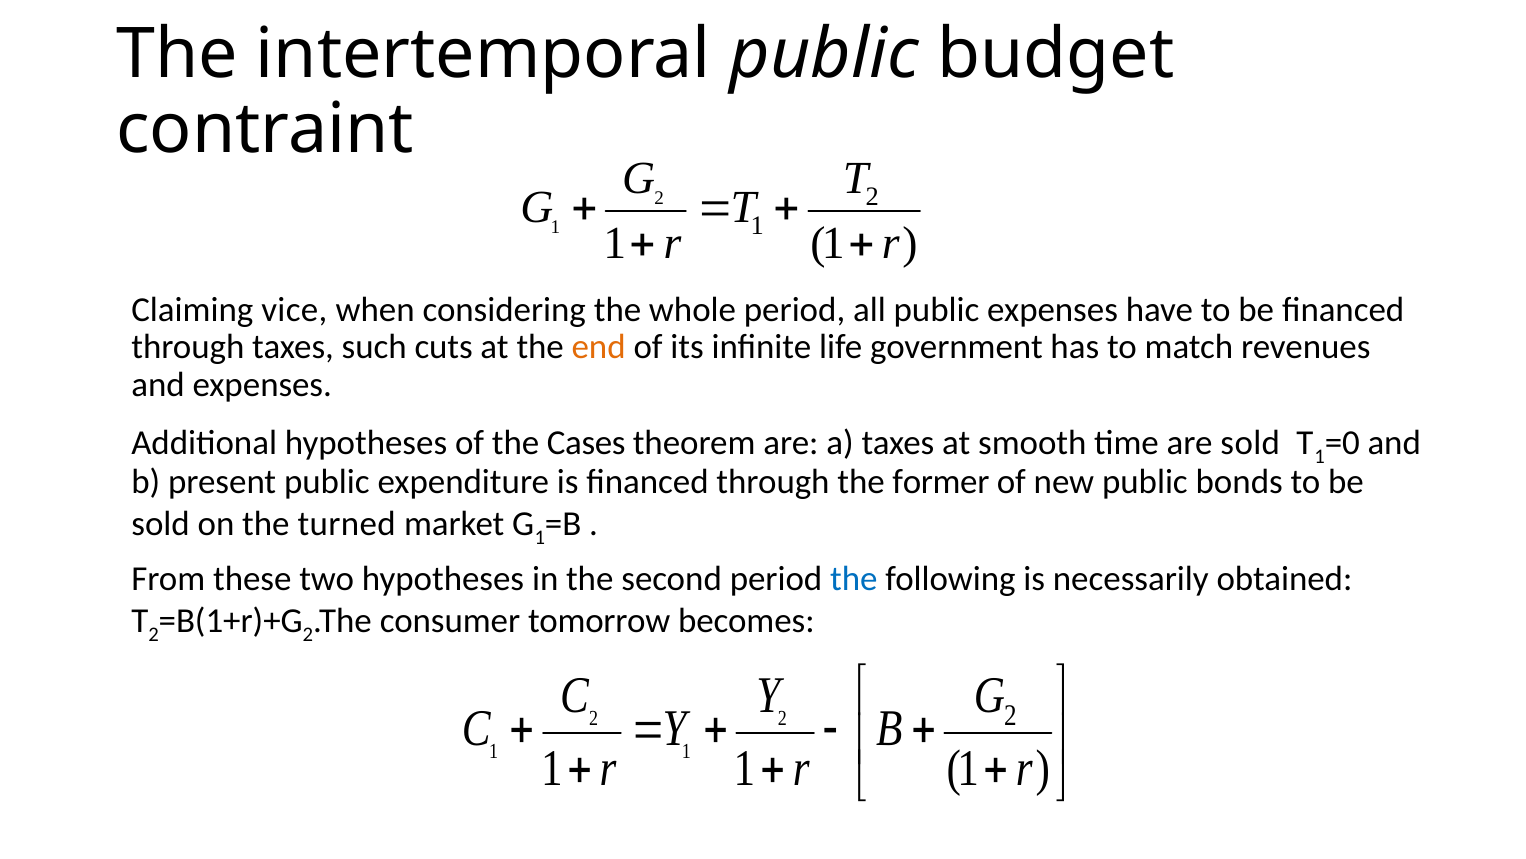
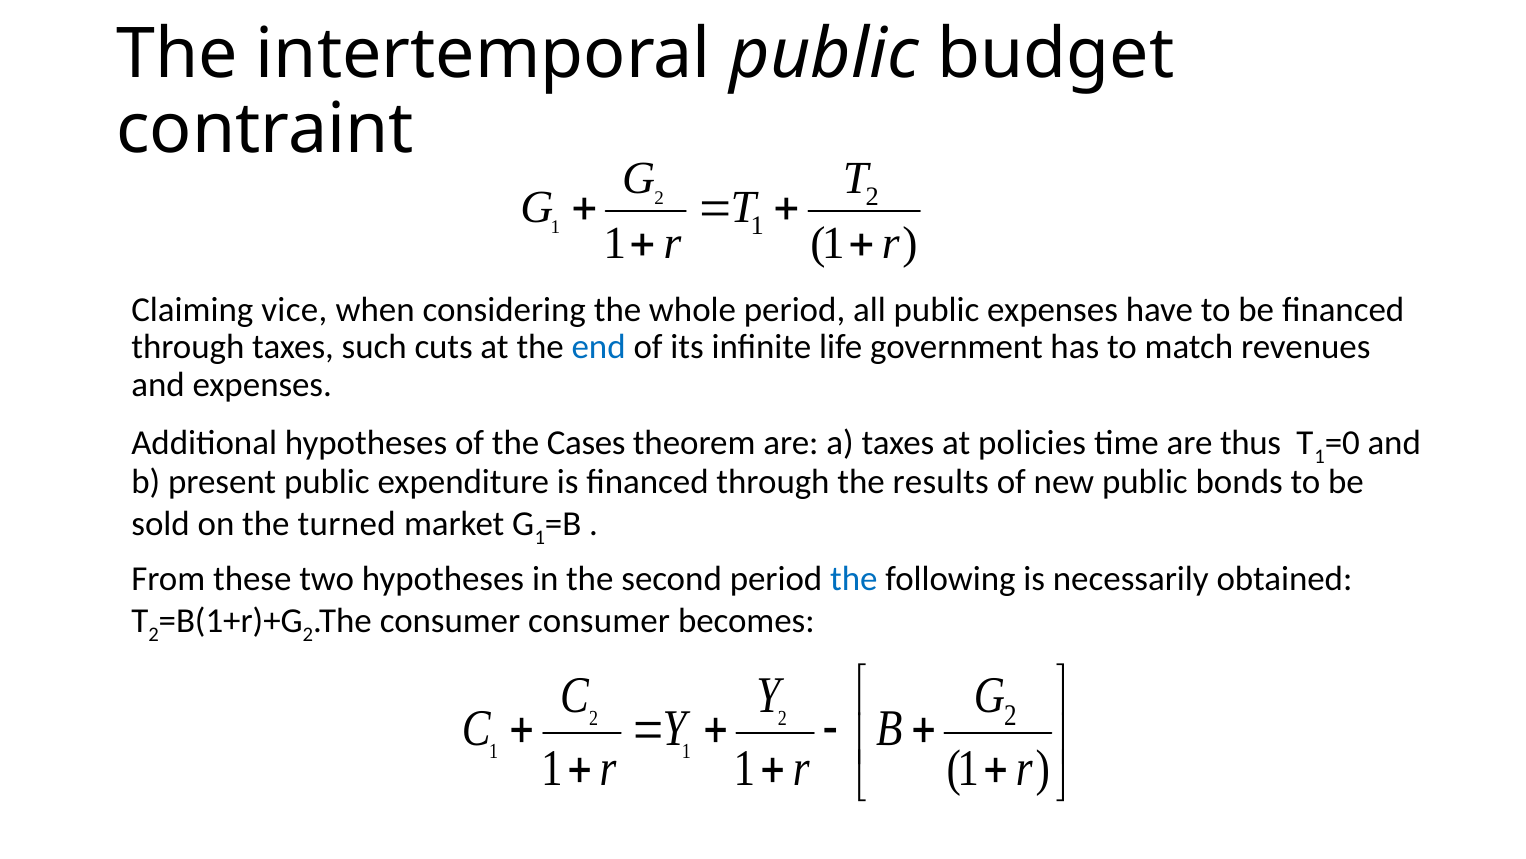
end colour: orange -> blue
smooth: smooth -> policies
are sold: sold -> thus
former: former -> results
consumer tomorrow: tomorrow -> consumer
